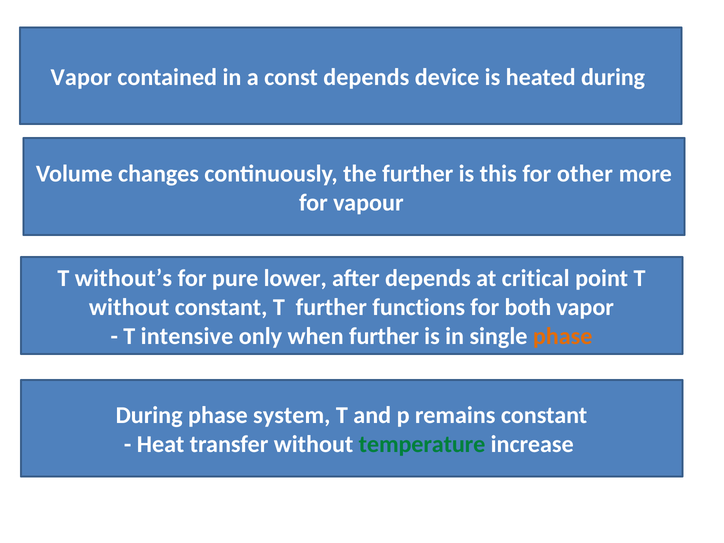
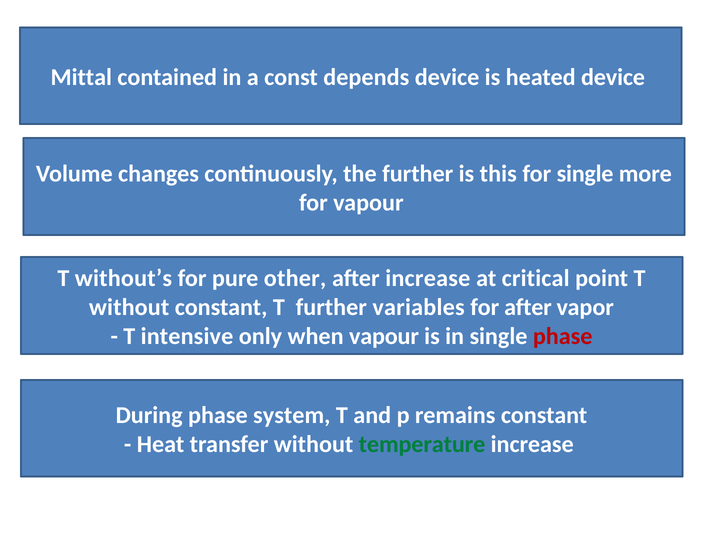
Vapor at (81, 77): Vapor -> Mittal
heated during: during -> device
for other: other -> single
lower: lower -> other
after depends: depends -> increase
functions: functions -> variables
for both: both -> after
when further: further -> vapour
phase at (563, 336) colour: orange -> red
